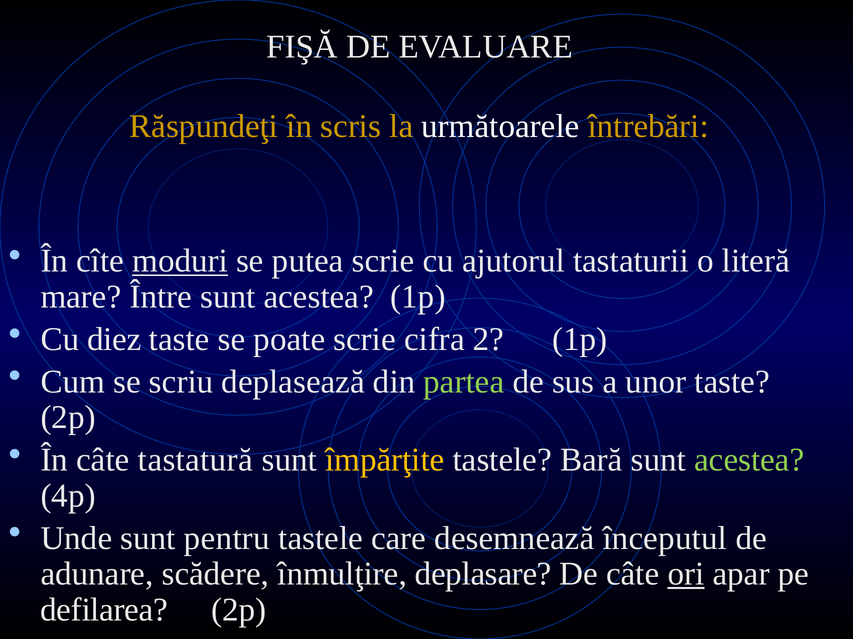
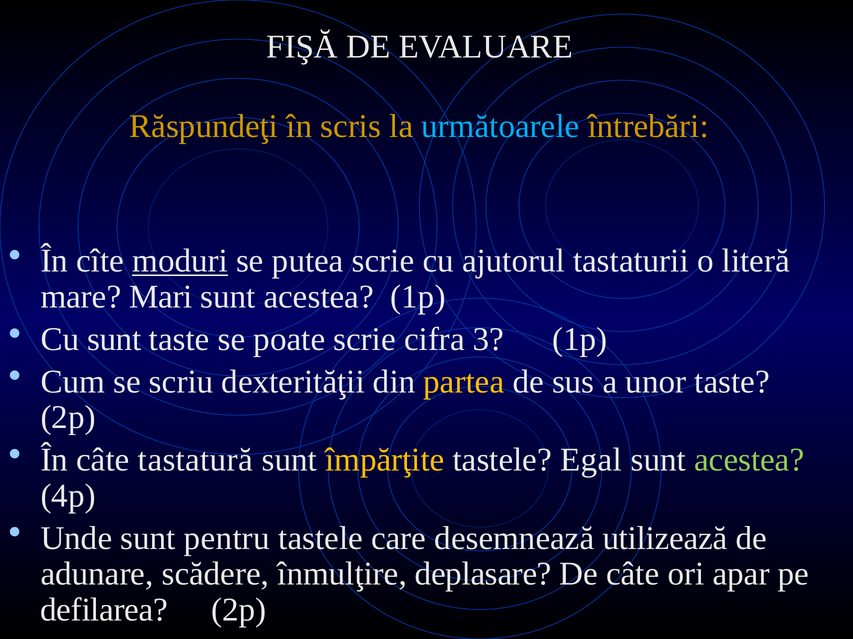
următoarele colour: white -> light blue
Între: Între -> Mari
Cu diez: diez -> sunt
2: 2 -> 3
deplasează: deplasează -> dexterităţii
partea colour: light green -> yellow
Bară: Bară -> Egal
începutul: începutul -> utilizează
ori underline: present -> none
